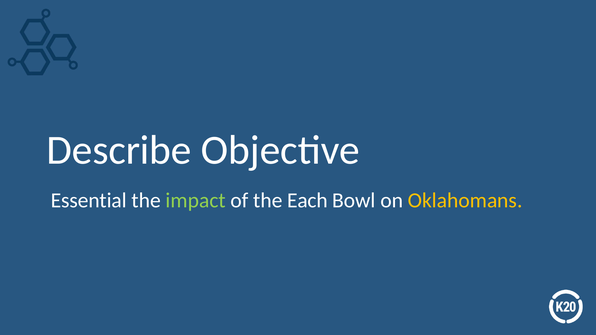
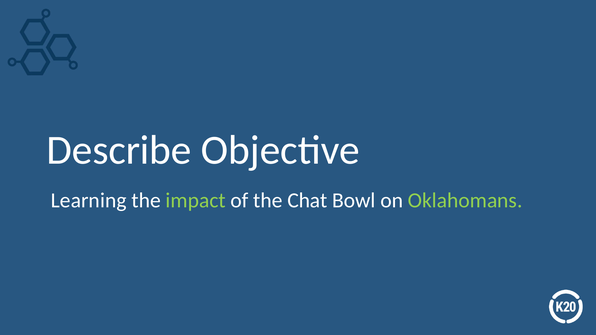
Essential: Essential -> Learning
Each: Each -> Chat
Oklahomans colour: yellow -> light green
